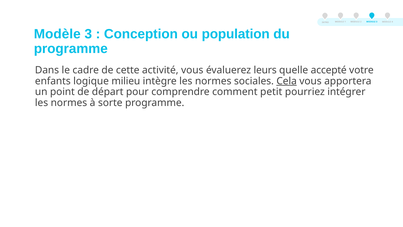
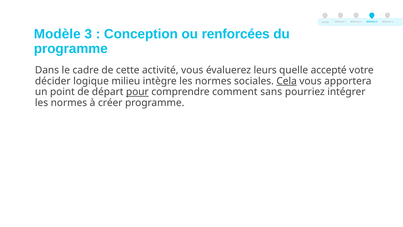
population: population -> renforcées
enfants: enfants -> décider
pour underline: none -> present
petit: petit -> sans
sorte: sorte -> créer
